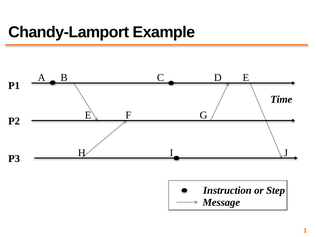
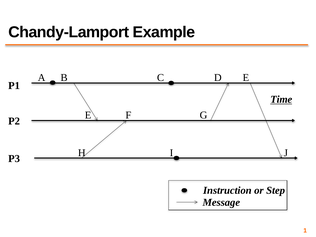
Time underline: none -> present
